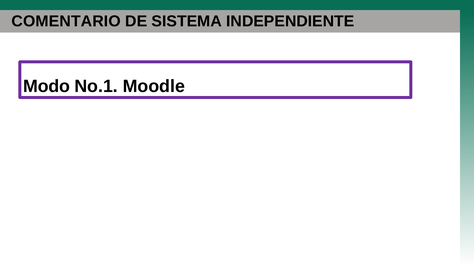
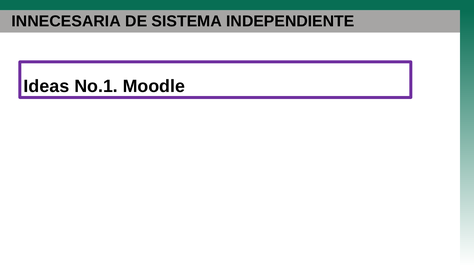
COMENTARIO: COMENTARIO -> INNECESARIA
Modo: Modo -> Ideas
